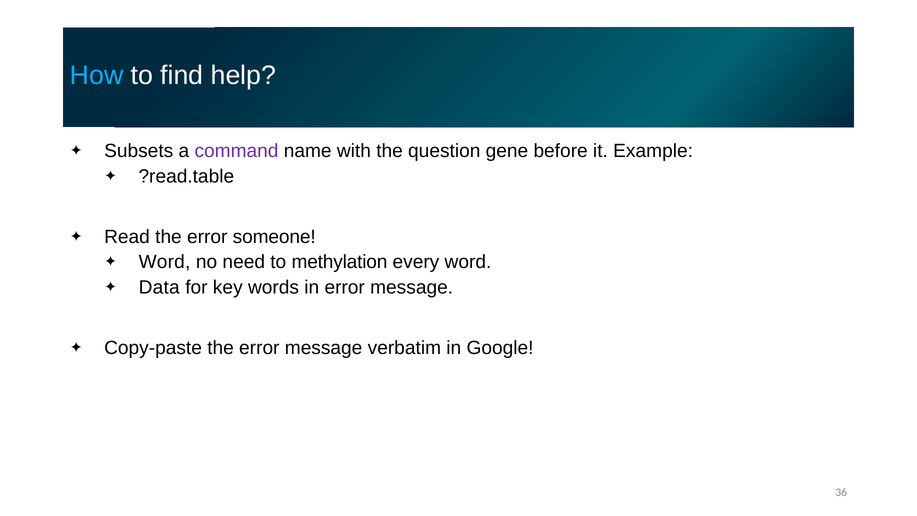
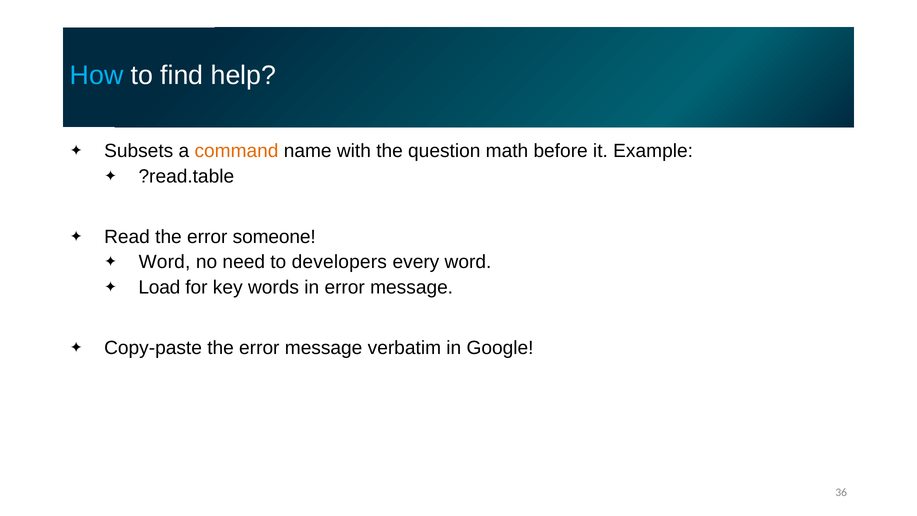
command colour: purple -> orange
gene: gene -> math
methylation: methylation -> developers
Data: Data -> Load
